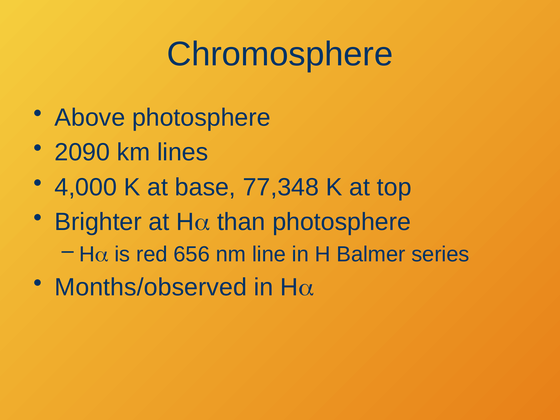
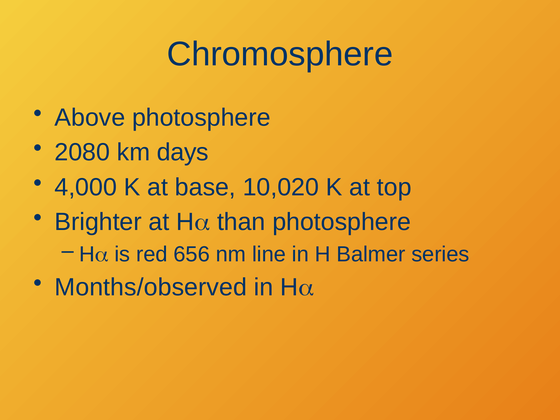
2090: 2090 -> 2080
lines: lines -> days
77,348: 77,348 -> 10,020
